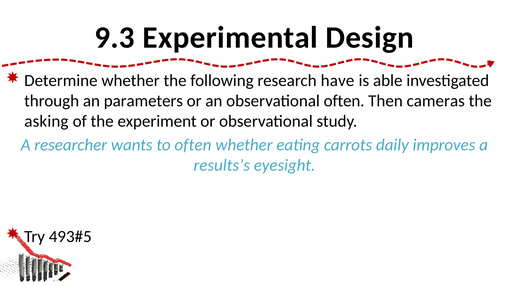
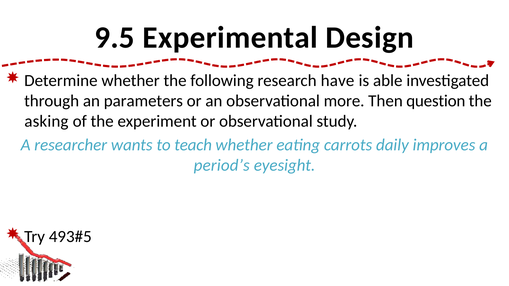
9.3: 9.3 -> 9.5
observational often: often -> more
cameras: cameras -> question
to often: often -> teach
results’s: results’s -> period’s
